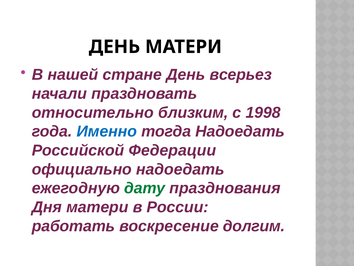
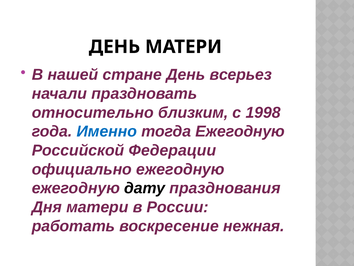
тогда Надоедать: Надоедать -> Ежегодную
официально надоедать: надоедать -> ежегодную
дату colour: green -> black
долгим: долгим -> нежная
